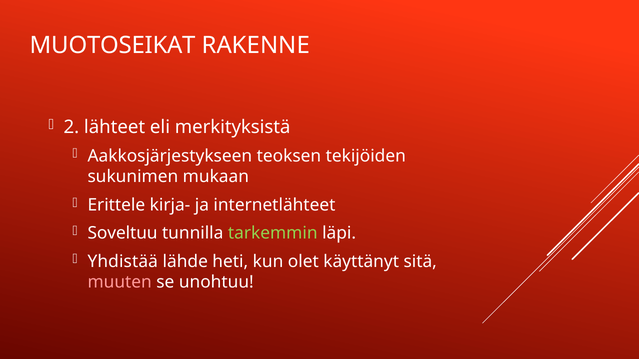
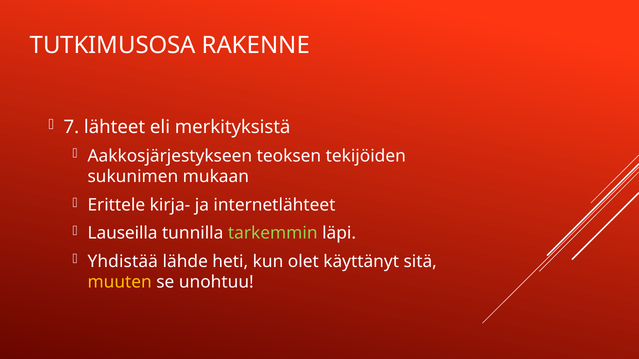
MUOTOSEIKAT: MUOTOSEIKAT -> TUTKIMUSOSA
2: 2 -> 7
Soveltuu: Soveltuu -> Lauseilla
muuten colour: pink -> yellow
